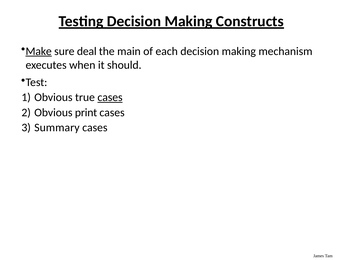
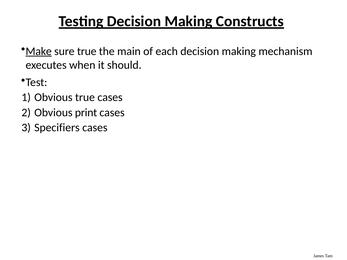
sure deal: deal -> true
cases at (110, 98) underline: present -> none
Summary: Summary -> Specifiers
